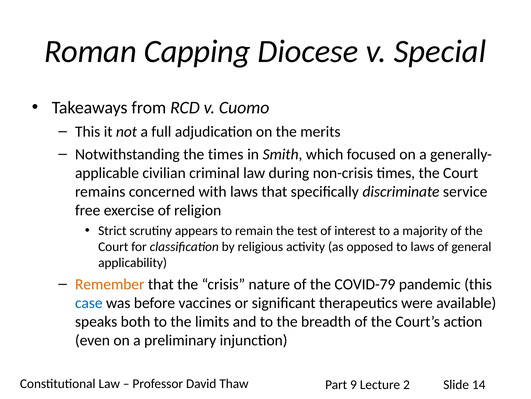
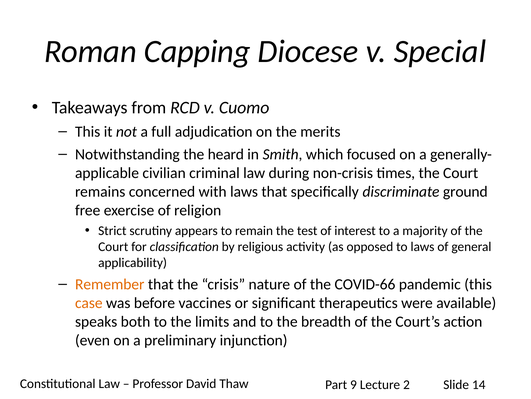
the times: times -> heard
service: service -> ground
COVID-79: COVID-79 -> COVID-66
case colour: blue -> orange
